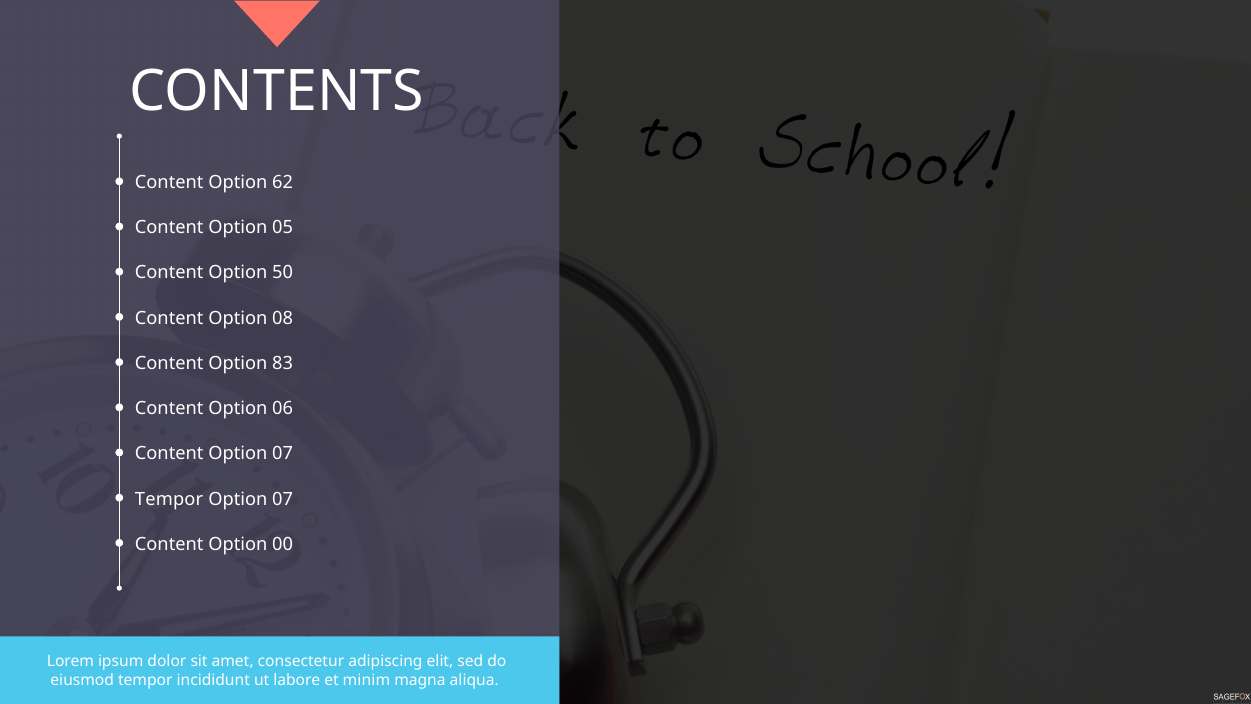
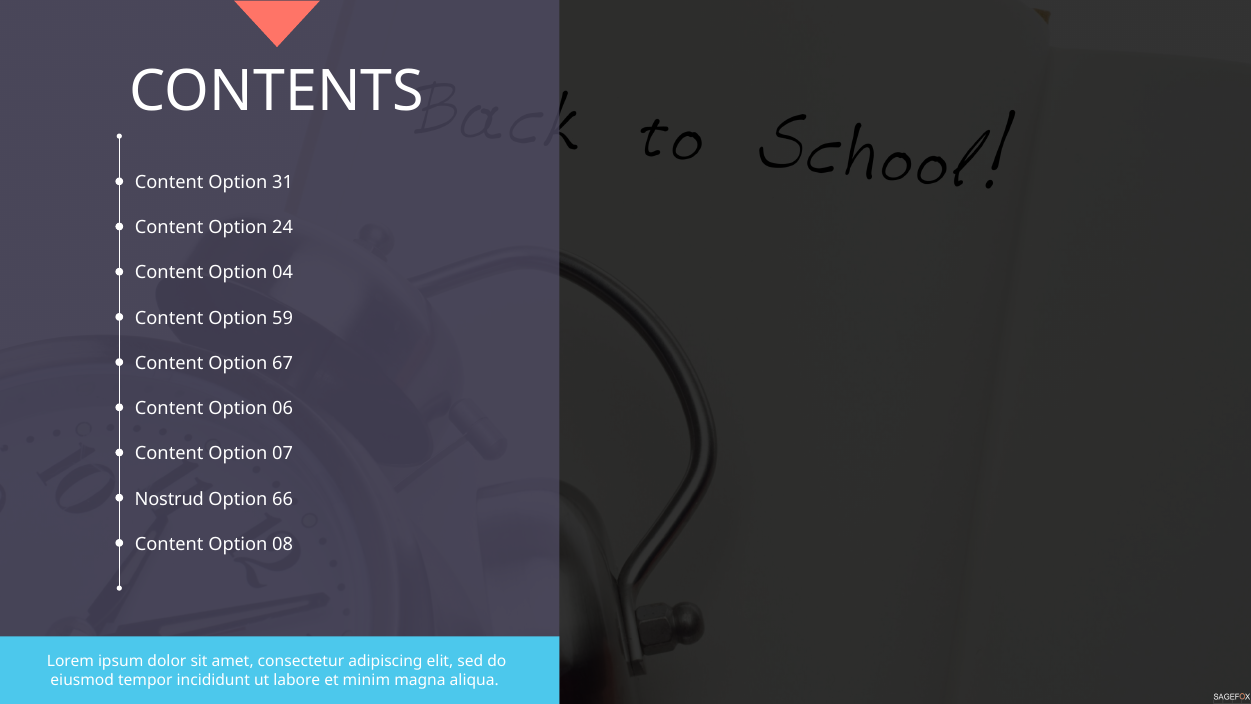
62: 62 -> 31
05: 05 -> 24
50: 50 -> 04
08: 08 -> 59
83: 83 -> 67
Tempor at (169, 499): Tempor -> Nostrud
07 at (283, 499): 07 -> 66
00: 00 -> 08
